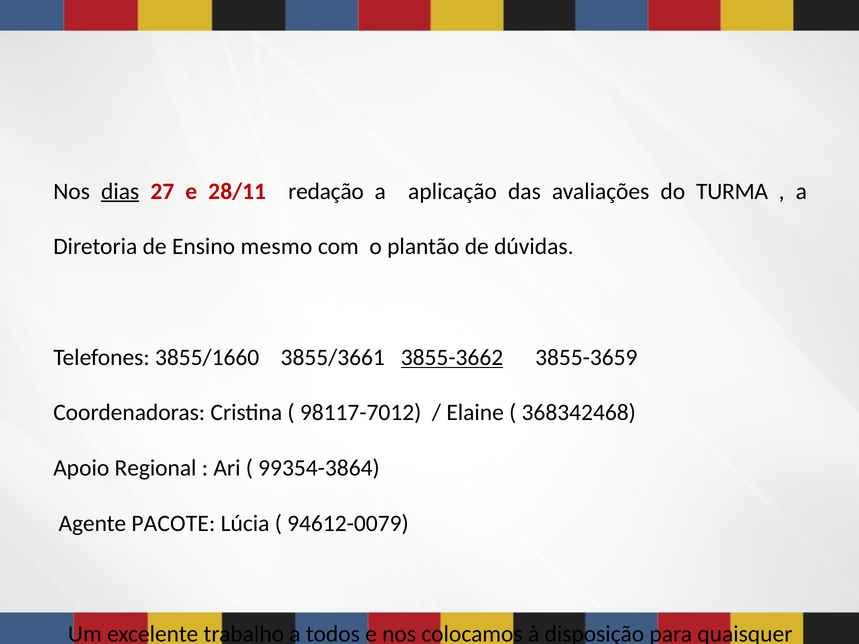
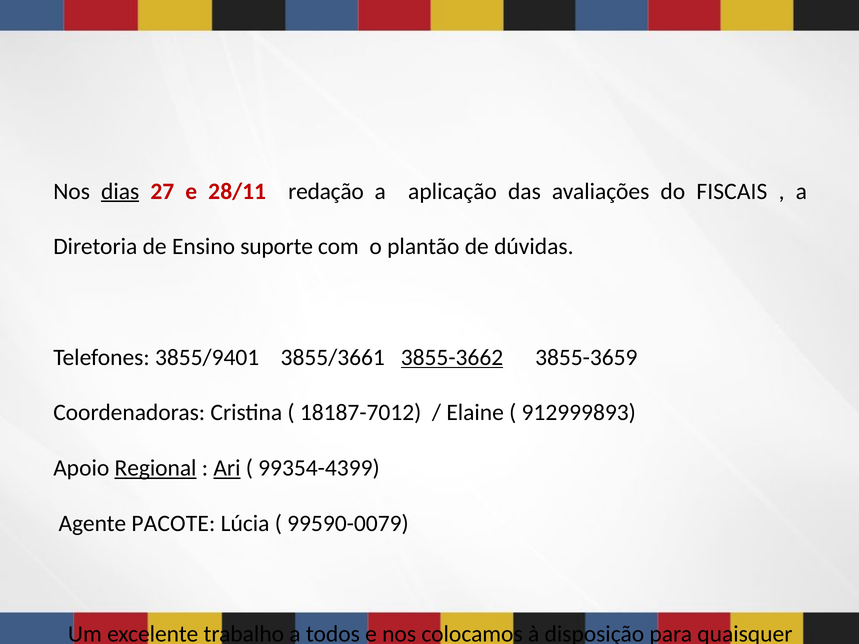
TURMA: TURMA -> FISCAIS
mesmo: mesmo -> suporte
3855/1660: 3855/1660 -> 3855/9401
98117-7012: 98117-7012 -> 18187-7012
368342468: 368342468 -> 912999893
Regional underline: none -> present
Ari underline: none -> present
99354-3864: 99354-3864 -> 99354-4399
94612-0079: 94612-0079 -> 99590-0079
